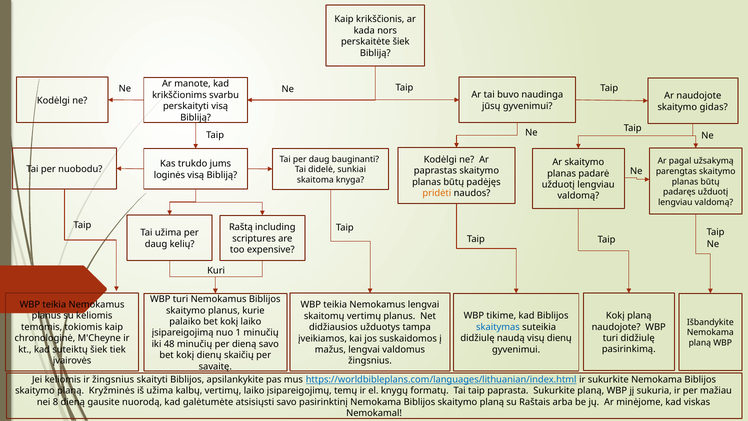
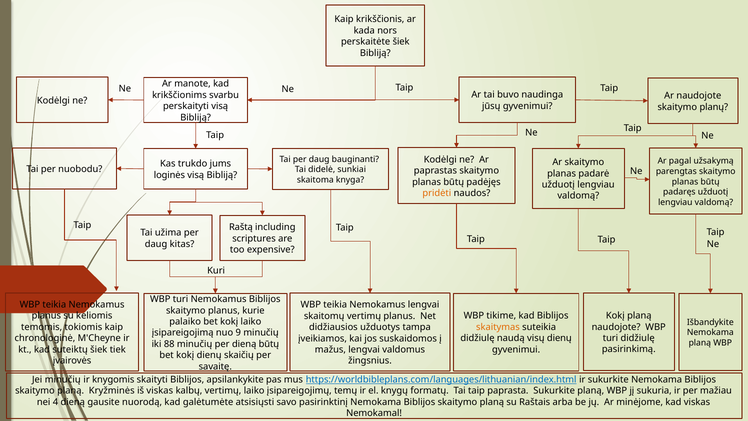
gidas: gidas -> planų
kelių: kelių -> kitas
skaitymas colour: blue -> orange
1: 1 -> 9
48: 48 -> 88
dieną savo: savo -> būtų
Jei keliomis: keliomis -> minučių
ir žingsnius: žingsnius -> knygomis
iš užima: užima -> viskas
8: 8 -> 4
